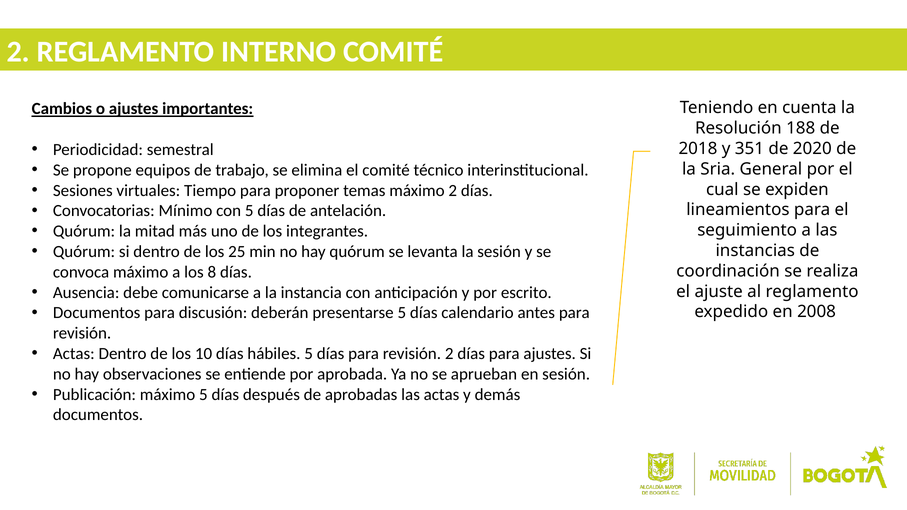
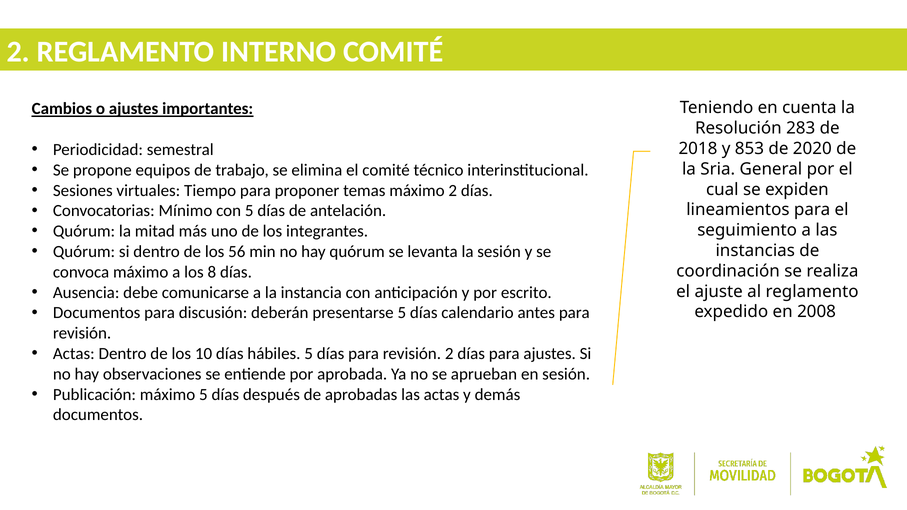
188: 188 -> 283
351: 351 -> 853
25: 25 -> 56
